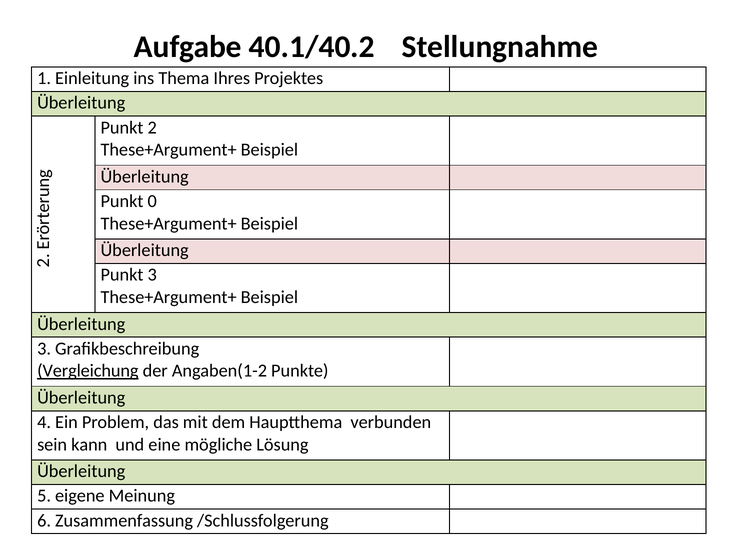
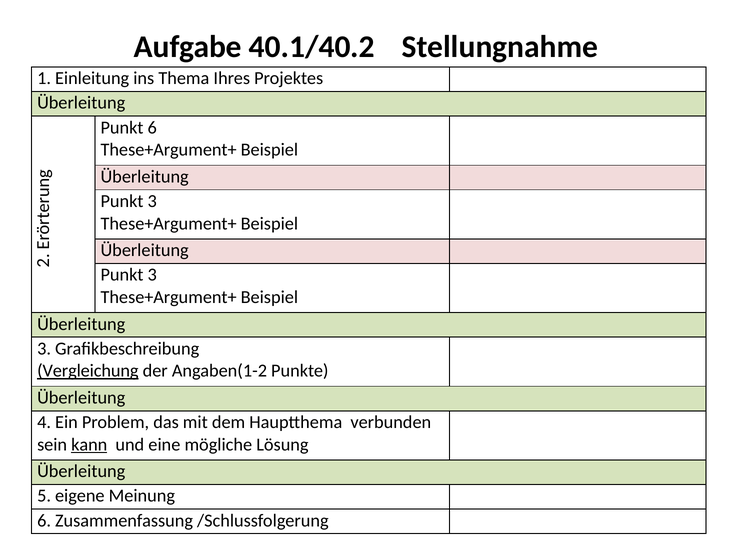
Punkt 2: 2 -> 6
0 at (152, 201): 0 -> 3
kann underline: none -> present
